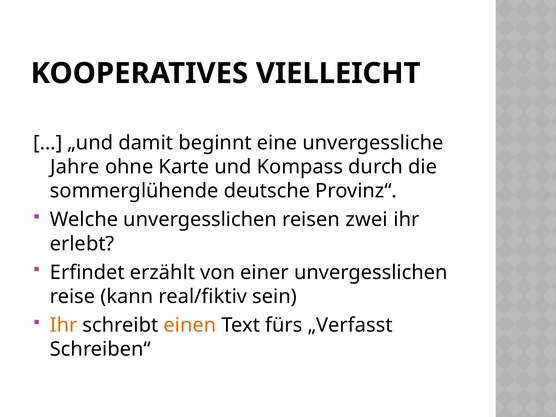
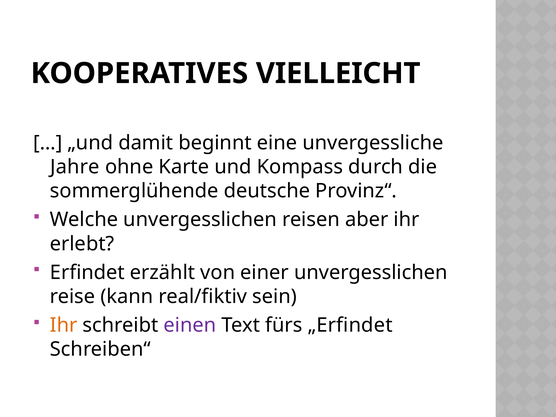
zwei: zwei -> aber
einen colour: orange -> purple
„Verfasst: „Verfasst -> „Erfindet
